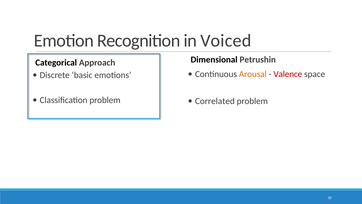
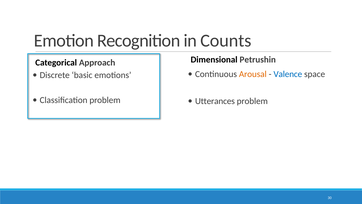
Voiced: Voiced -> Counts
Valence colour: red -> blue
Correlated: Correlated -> Utterances
